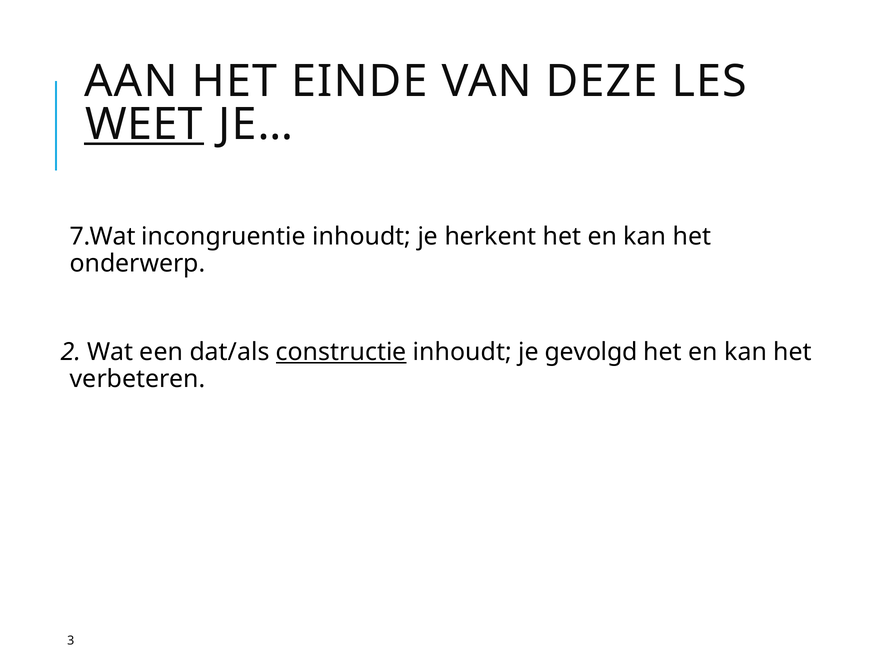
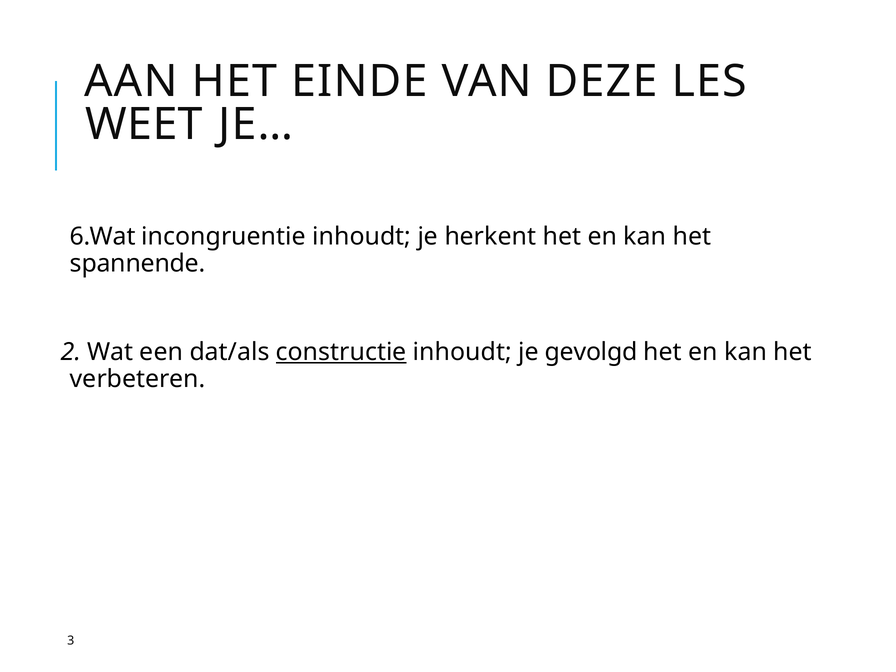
WEET underline: present -> none
7.Wat: 7.Wat -> 6.Wat
onderwerp: onderwerp -> spannende
